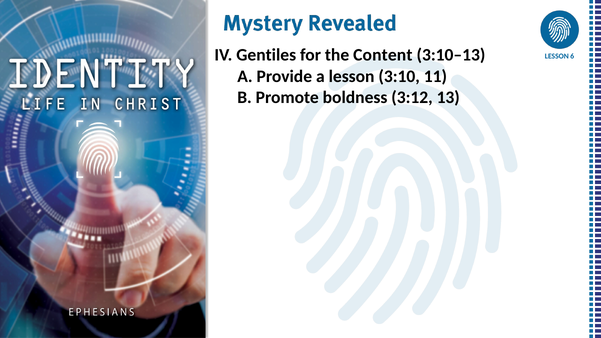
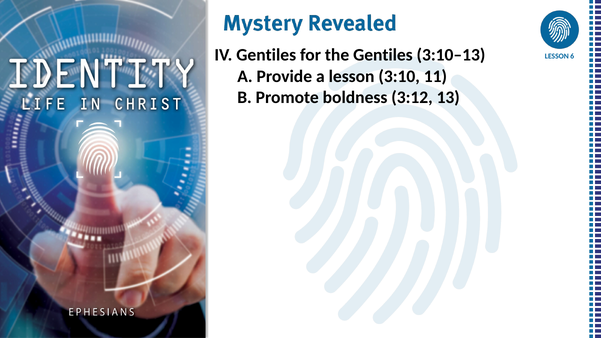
the Content: Content -> Gentiles
